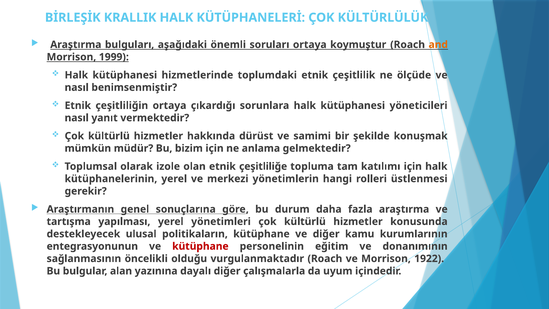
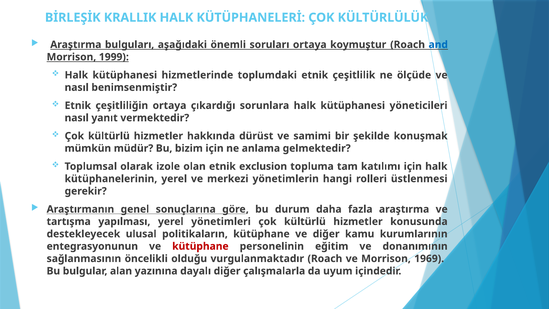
and colour: orange -> blue
çeşitliliğe: çeşitliliğe -> exclusion
1922: 1922 -> 1969
